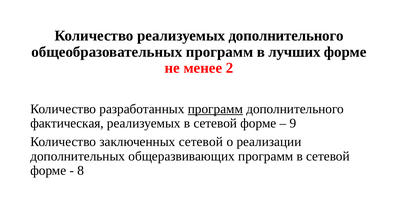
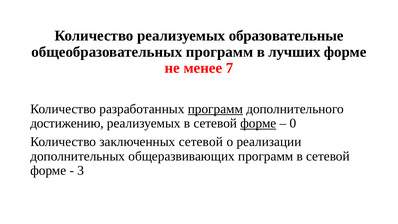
реализуемых дополнительного: дополнительного -> образовательные
2: 2 -> 7
фактическая: фактическая -> достижению
форме at (258, 123) underline: none -> present
9: 9 -> 0
8: 8 -> 3
